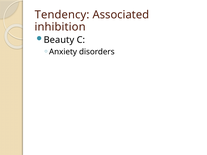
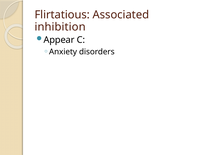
Tendency: Tendency -> Flirtatious
Beauty: Beauty -> Appear
